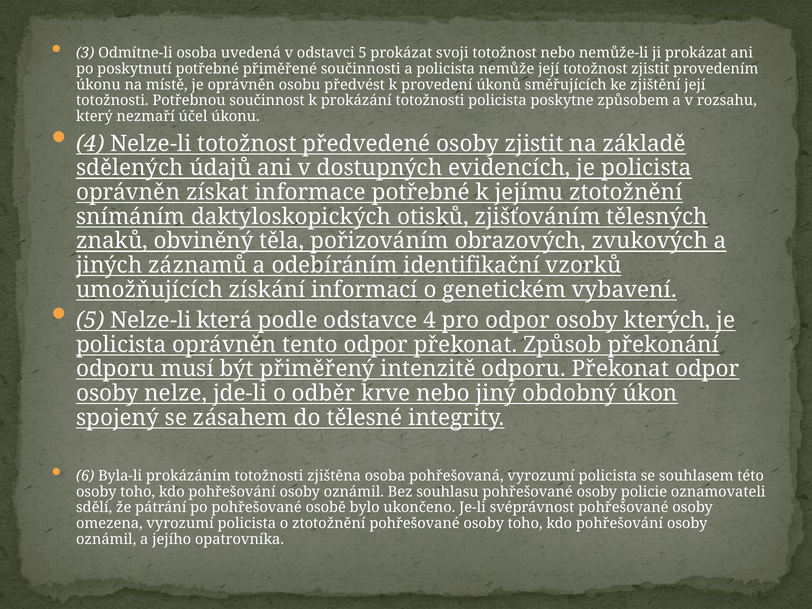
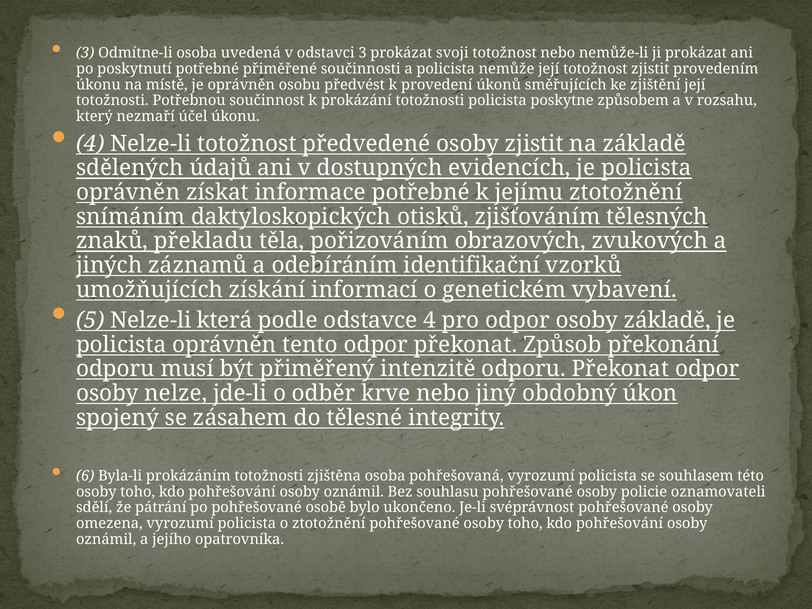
odstavci 5: 5 -> 3
obviněný: obviněný -> překladu
osoby kterých: kterých -> základě
